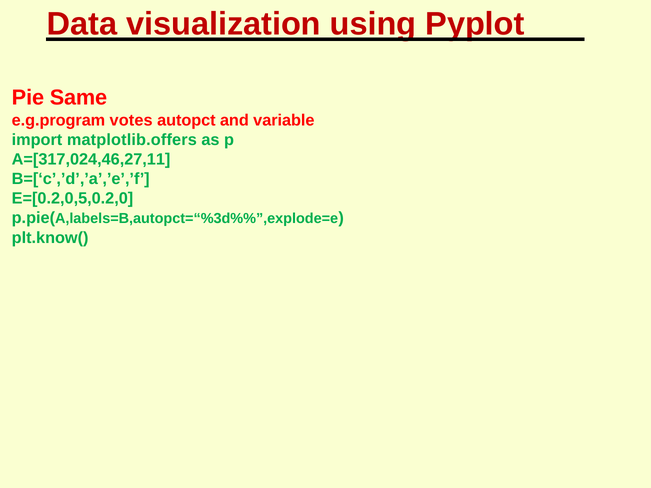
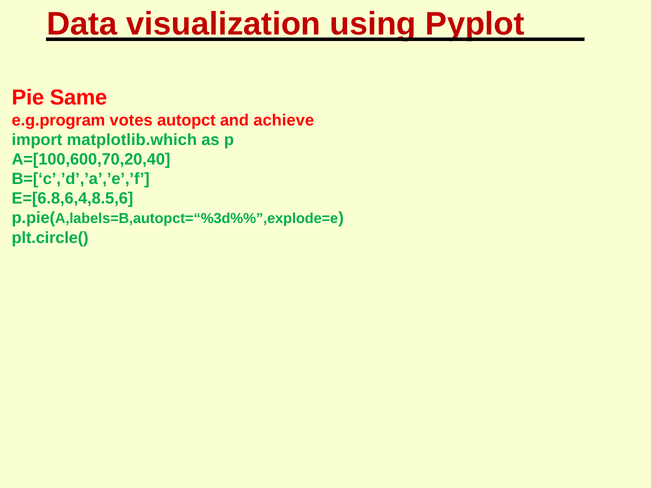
variable: variable -> achieve
matplotlib.offers: matplotlib.offers -> matplotlib.which
A=[317,024,46,27,11: A=[317,024,46,27,11 -> A=[100,600,70,20,40
E=[0.2,0,5,0.2,0: E=[0.2,0,5,0.2,0 -> E=[6.8,6,4,8.5,6
plt.know(: plt.know( -> plt.circle(
